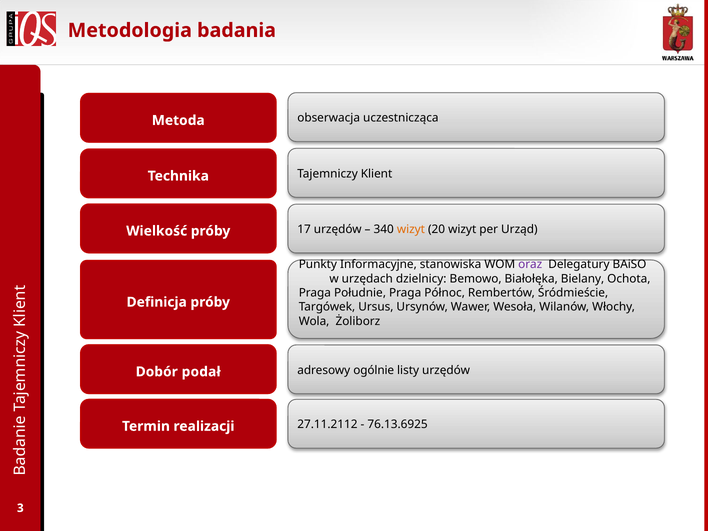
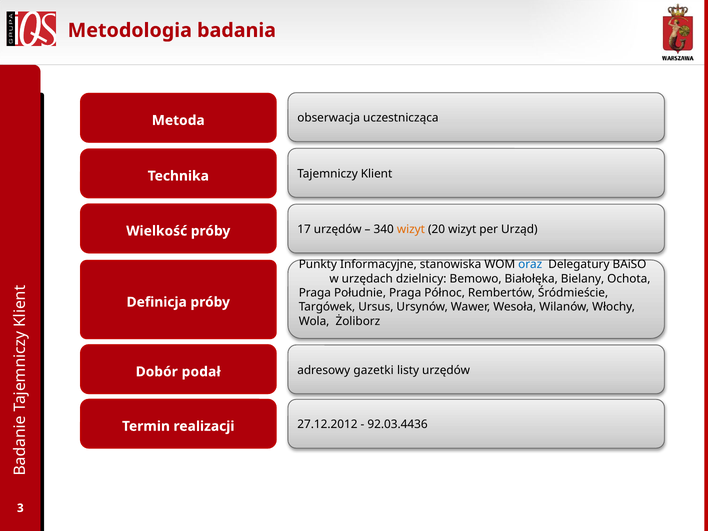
oraz colour: purple -> blue
ogólnie: ogólnie -> gazetki
27.11.2112: 27.11.2112 -> 27.12.2012
76.13.6925: 76.13.6925 -> 92.03.4436
